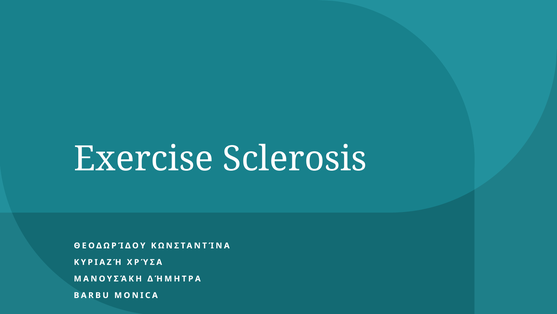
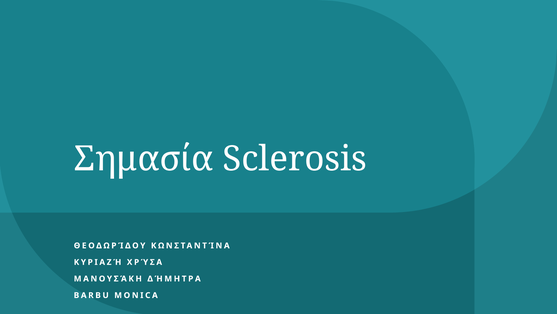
Exercise: Exercise -> Σημασία
